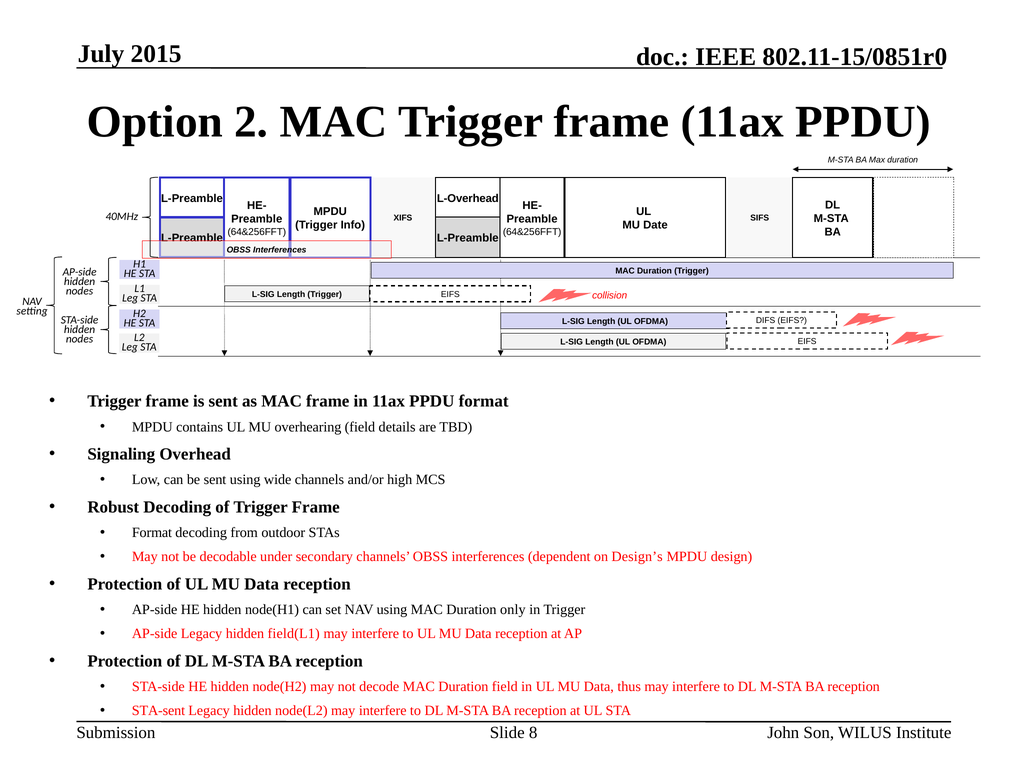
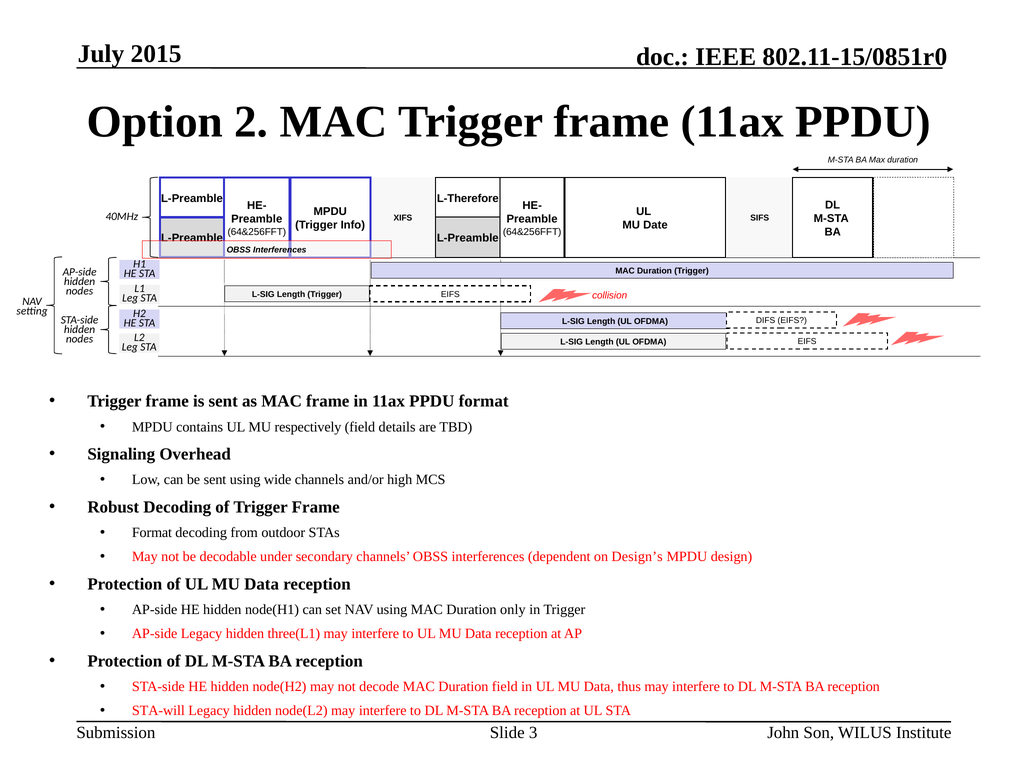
L-Overhead: L-Overhead -> L-Therefore
overhearing: overhearing -> respectively
field(L1: field(L1 -> three(L1
STA-sent: STA-sent -> STA-will
8: 8 -> 3
